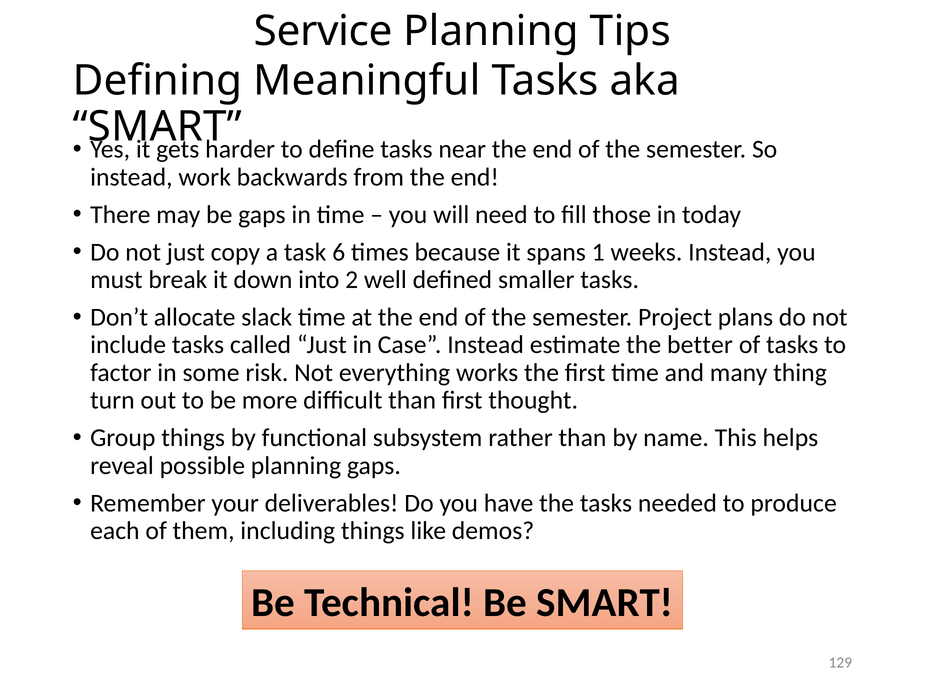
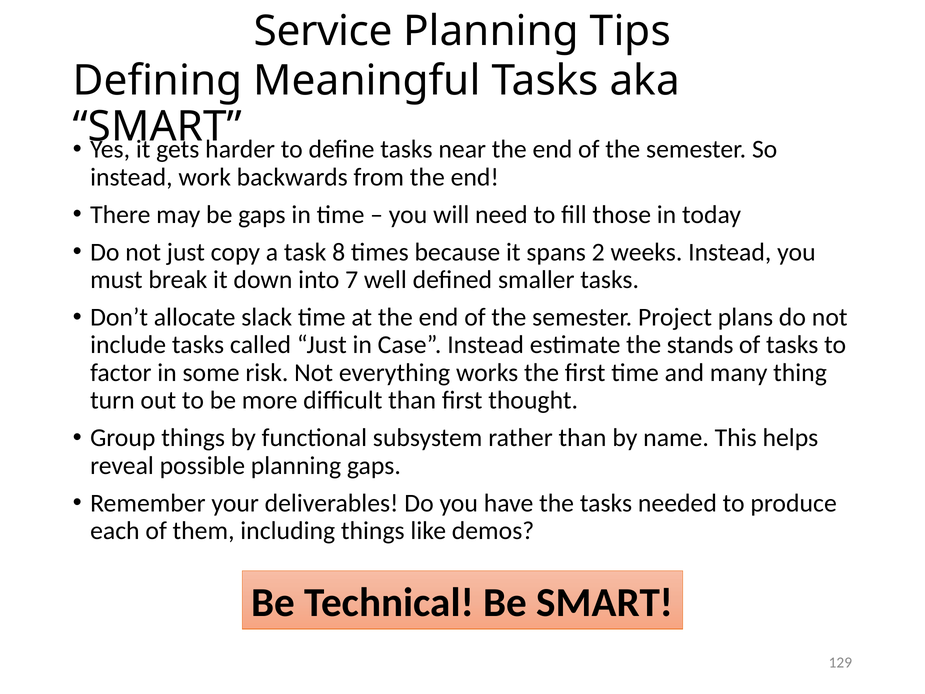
6: 6 -> 8
1: 1 -> 2
2: 2 -> 7
better: better -> stands
